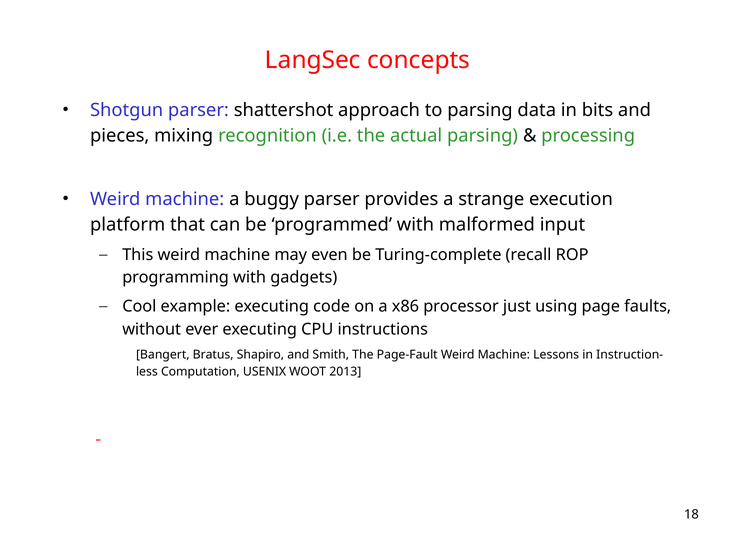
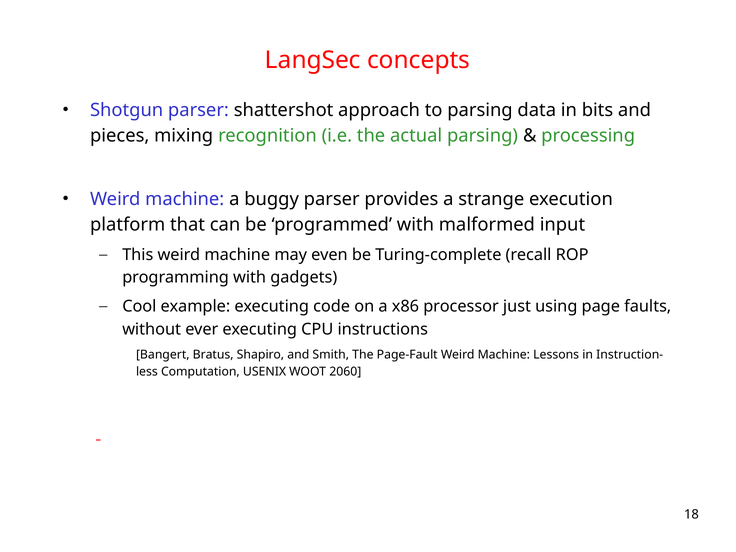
2013: 2013 -> 2060
